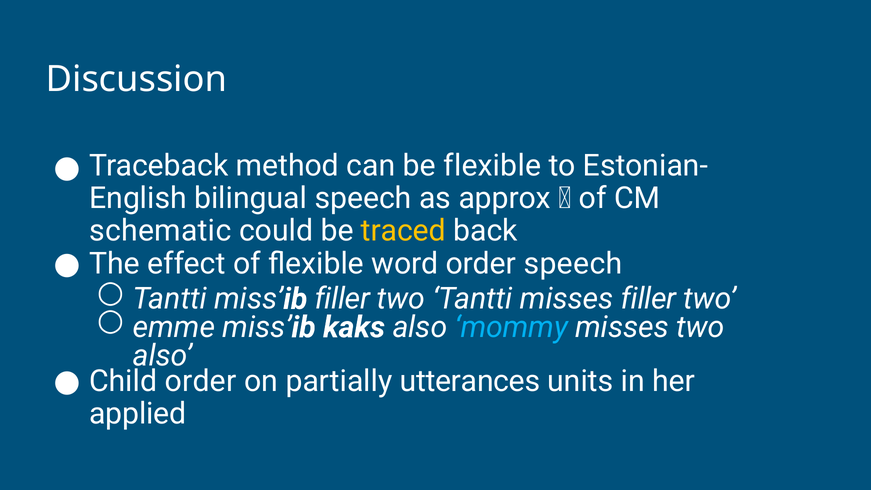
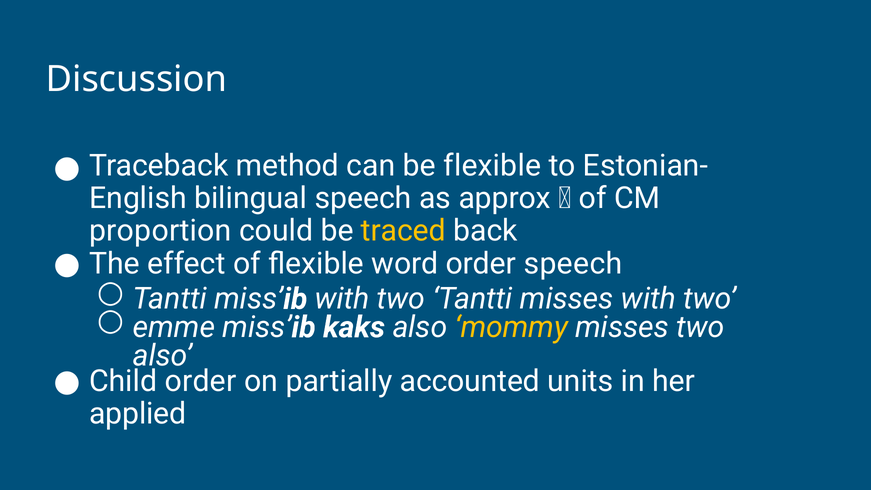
schematic: schematic -> proportion
miss’ib filler: filler -> with
misses filler: filler -> with
mommy colour: light blue -> yellow
utterances: utterances -> accounted
